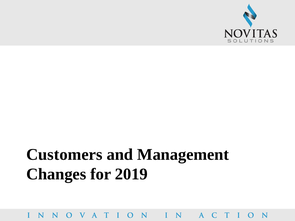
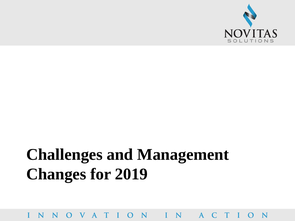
Customers: Customers -> Challenges
